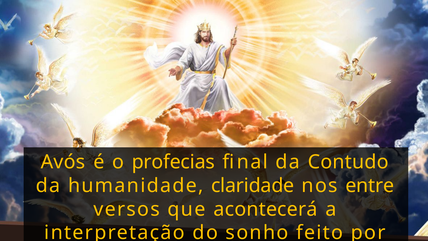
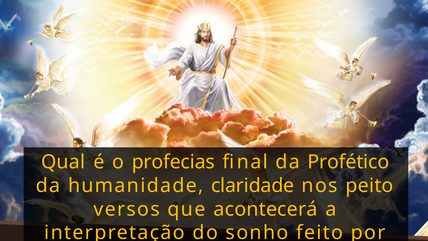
Avós: Avós -> Qual
Contudo: Contudo -> Profético
entre: entre -> peito
